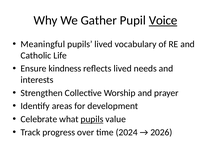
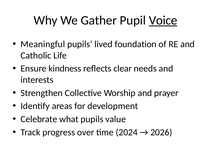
vocabulary: vocabulary -> foundation
reflects lived: lived -> clear
pupils at (92, 119) underline: present -> none
